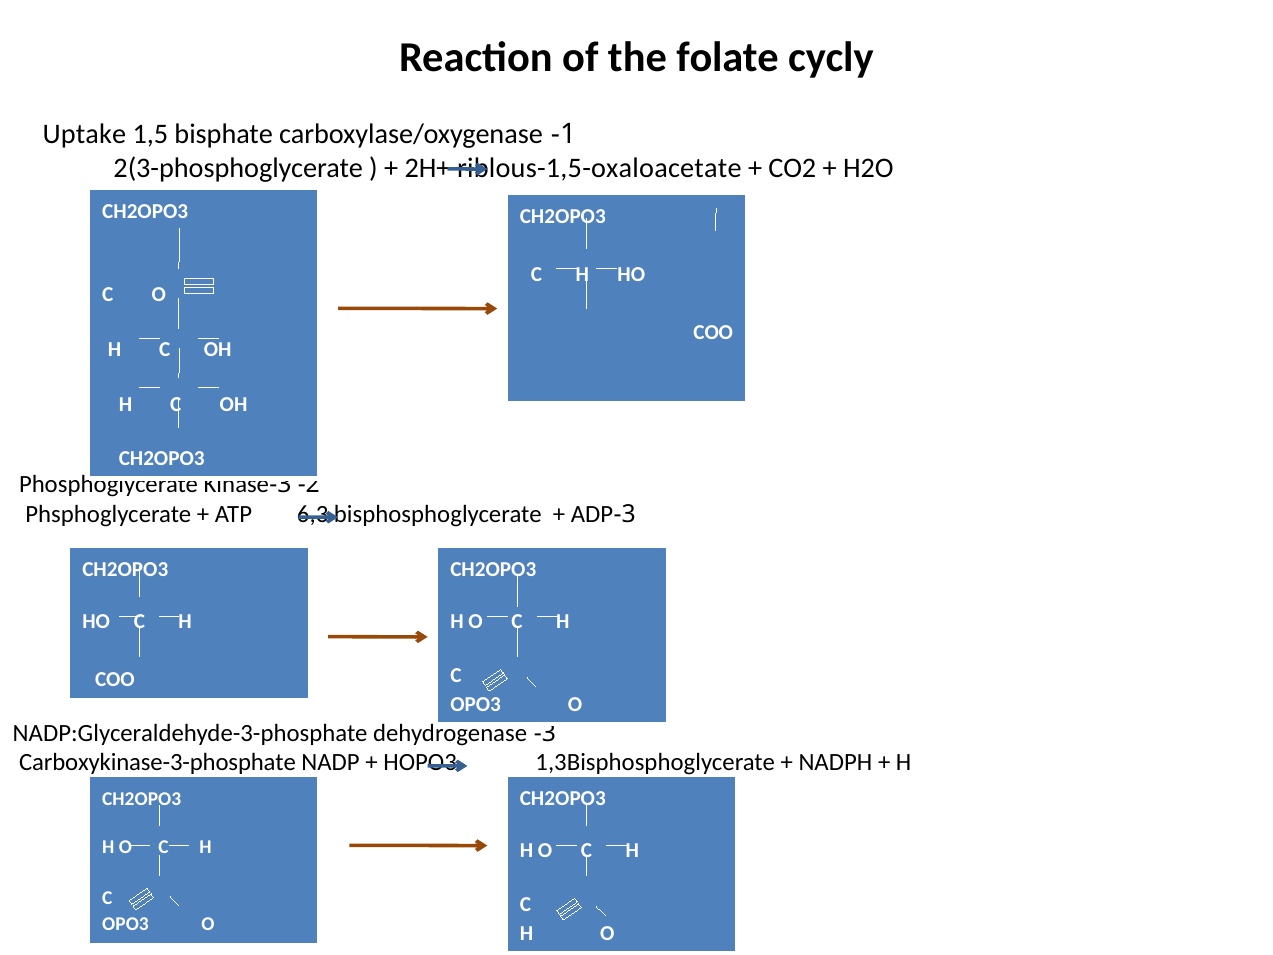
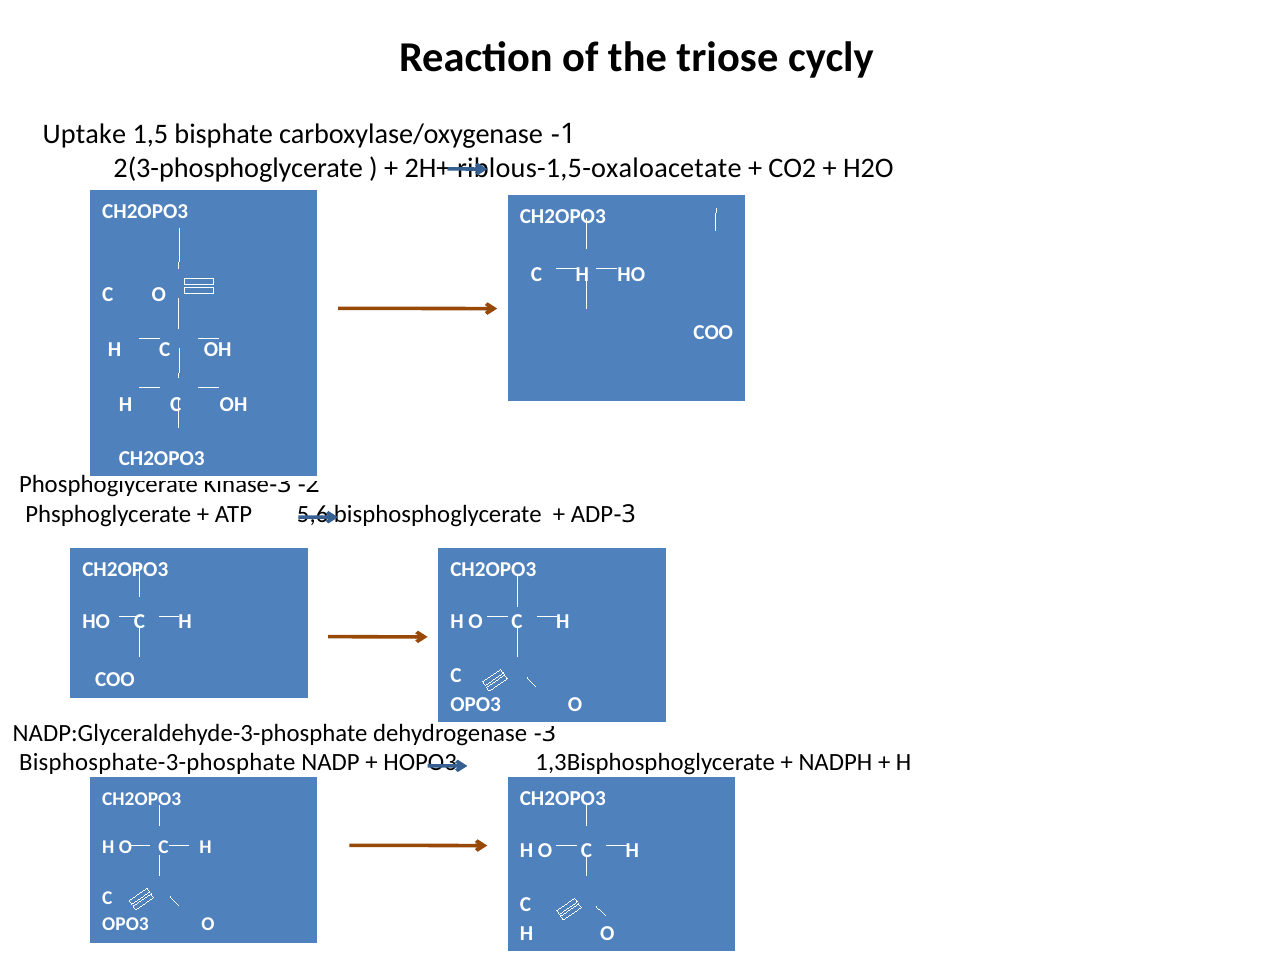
folate: folate -> triose
6,3: 6,3 -> 5,6
Carboxykinase-3-phosphate: Carboxykinase-3-phosphate -> Bisphosphate-3-phosphate
